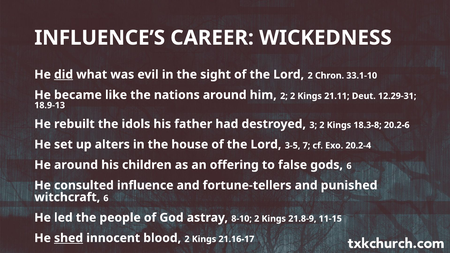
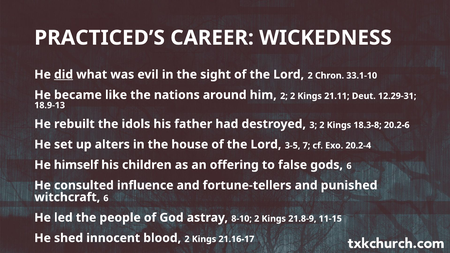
INFLUENCE’S: INFLUENCE’S -> PRACTICED’S
He around: around -> himself
shed underline: present -> none
